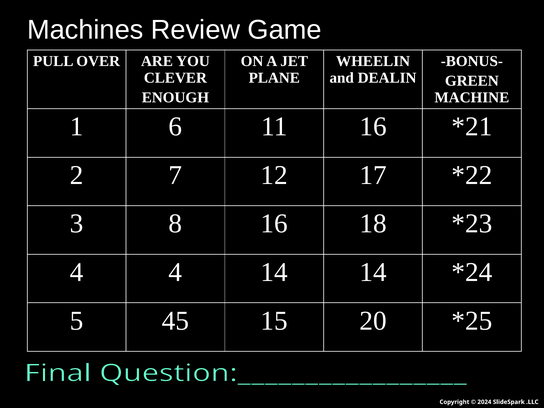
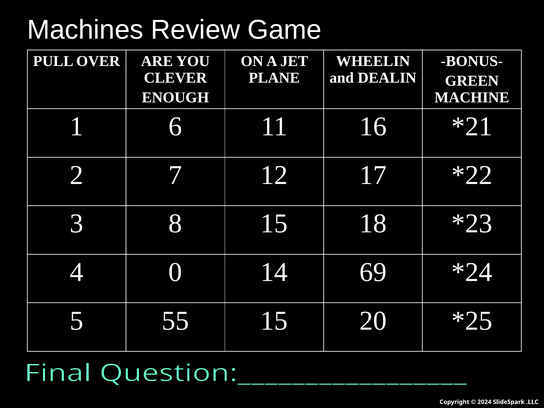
8 16: 16 -> 15
4 4: 4 -> 0
14 14: 14 -> 69
45: 45 -> 55
